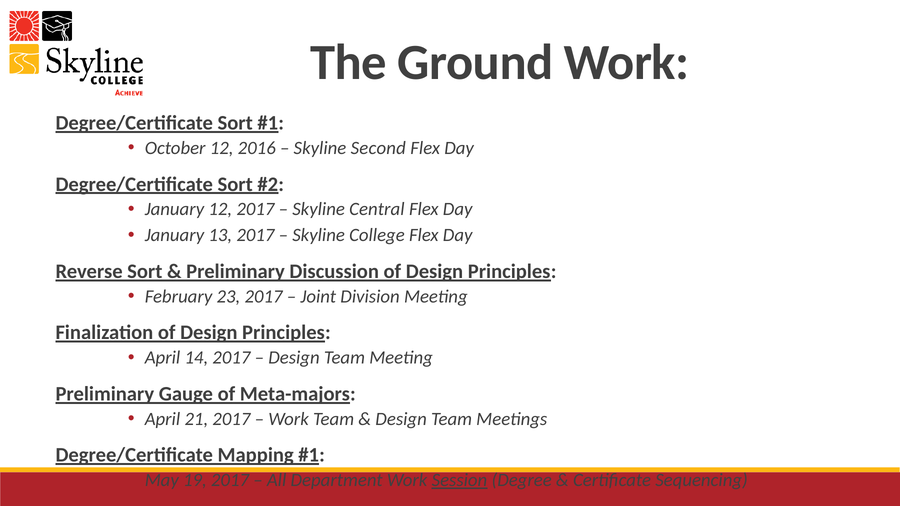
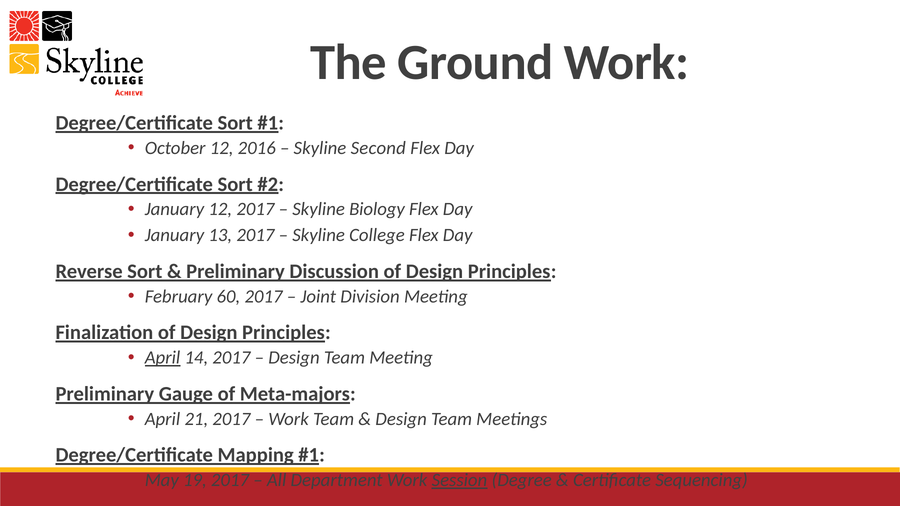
Central: Central -> Biology
23: 23 -> 60
April at (163, 358) underline: none -> present
